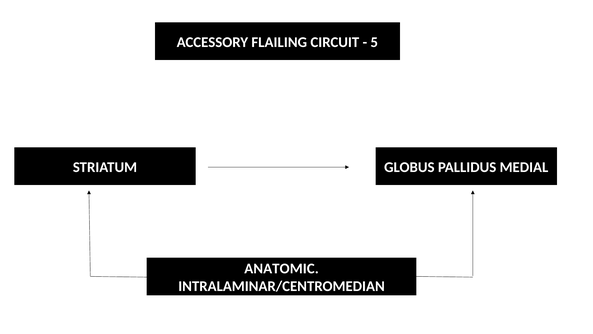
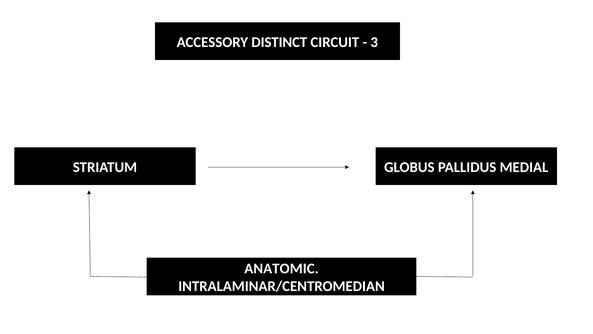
FLAILING: FLAILING -> DISTINCT
5: 5 -> 3
